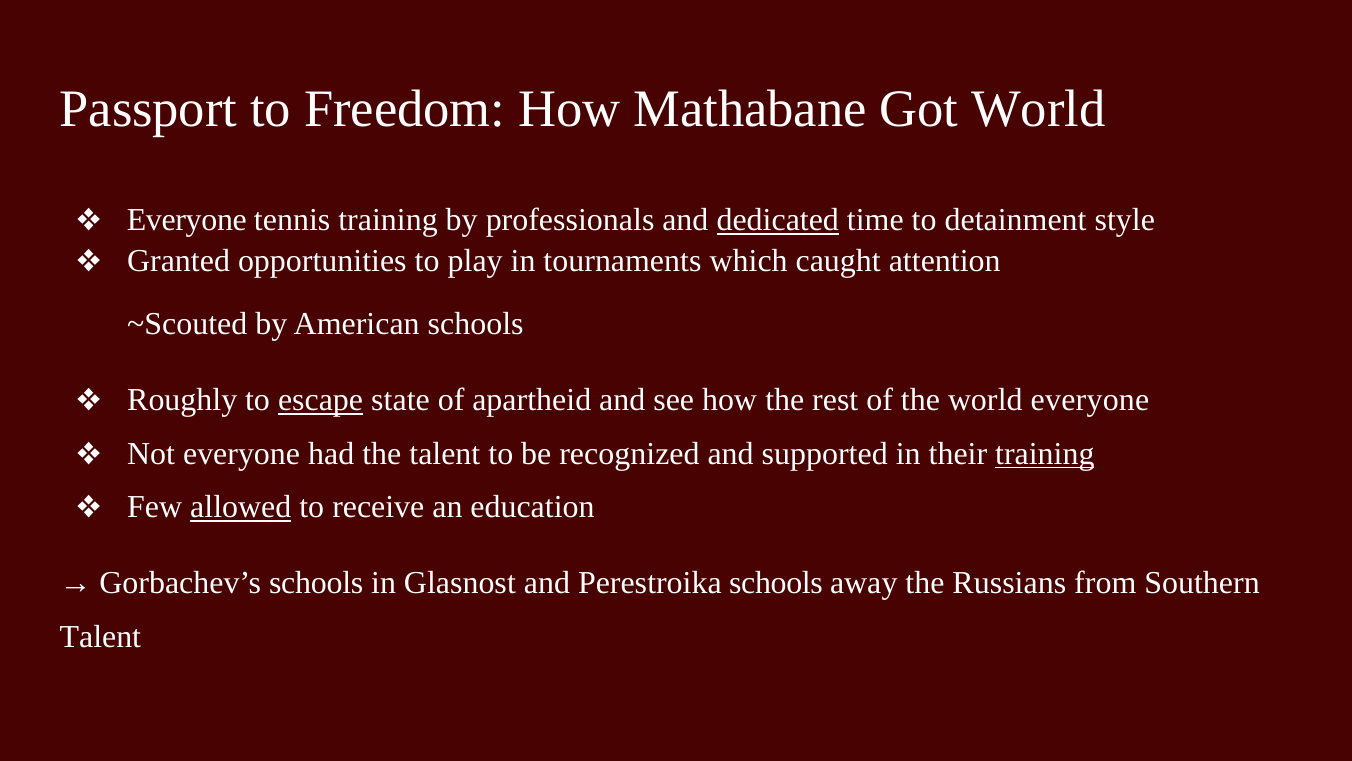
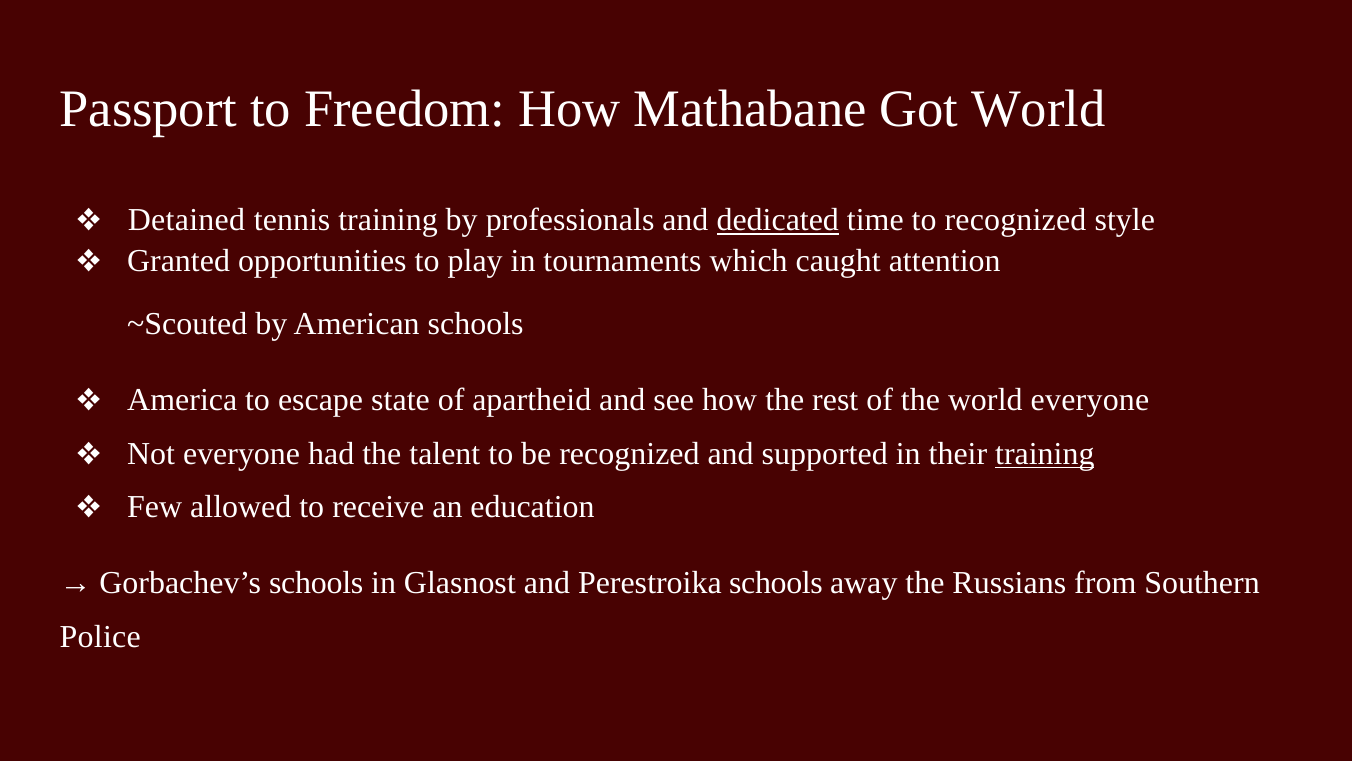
Everyone at (187, 220): Everyone -> Detained
to detainment: detainment -> recognized
Roughly: Roughly -> America
escape underline: present -> none
allowed underline: present -> none
Talent at (100, 636): Talent -> Police
